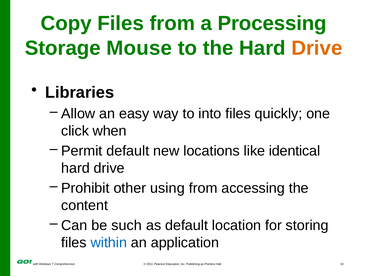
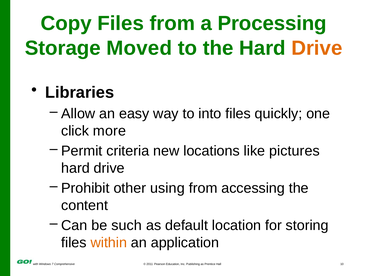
Mouse: Mouse -> Moved
when: when -> more
Permit default: default -> criteria
identical: identical -> pictures
within colour: blue -> orange
